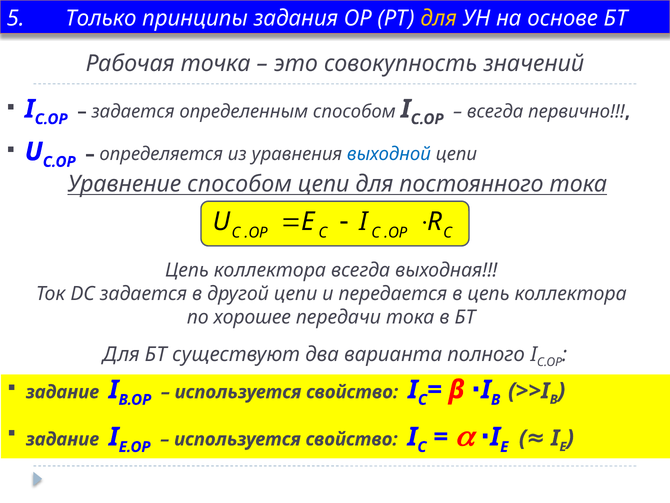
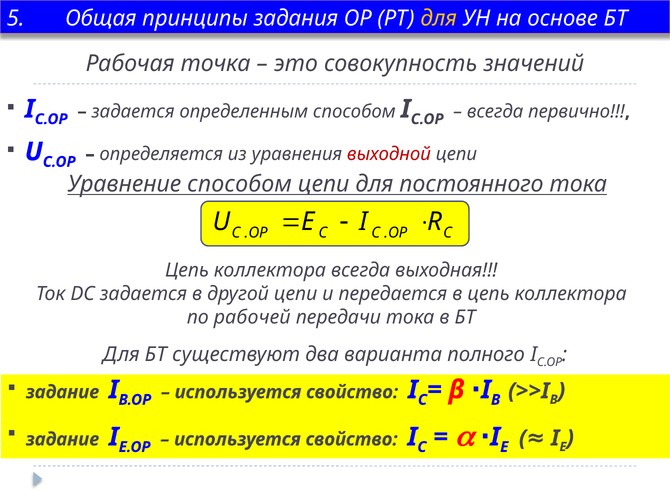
Только: Только -> Общая
выходной colour: blue -> red
хорошее: хорошее -> рабочей
